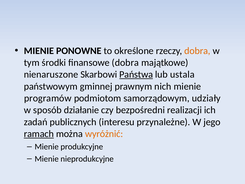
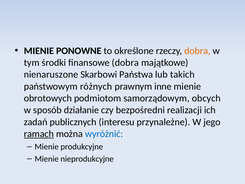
Państwa underline: present -> none
ustala: ustala -> takich
gminnej: gminnej -> różnych
nich: nich -> inne
programów: programów -> obrotowych
udziały: udziały -> obcych
wyróżnić colour: orange -> blue
